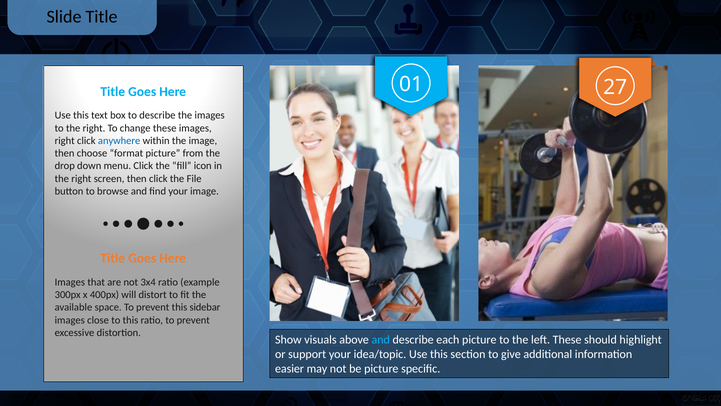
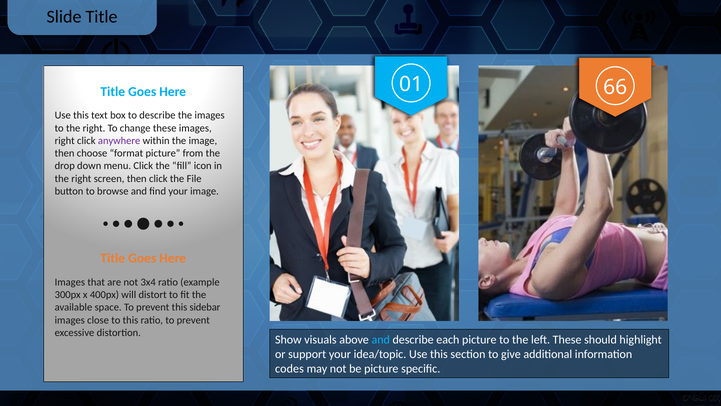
27: 27 -> 66
anywhere colour: blue -> purple
easier: easier -> codes
